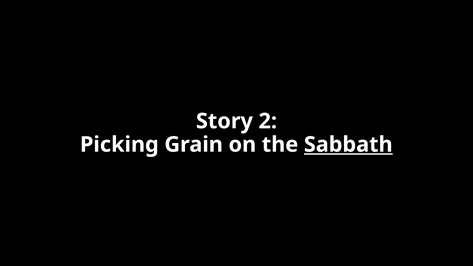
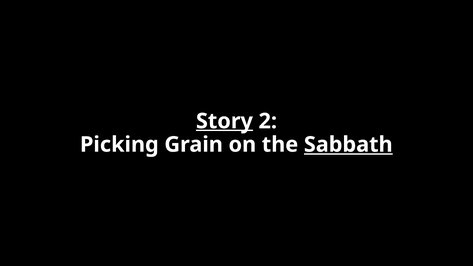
Story underline: none -> present
